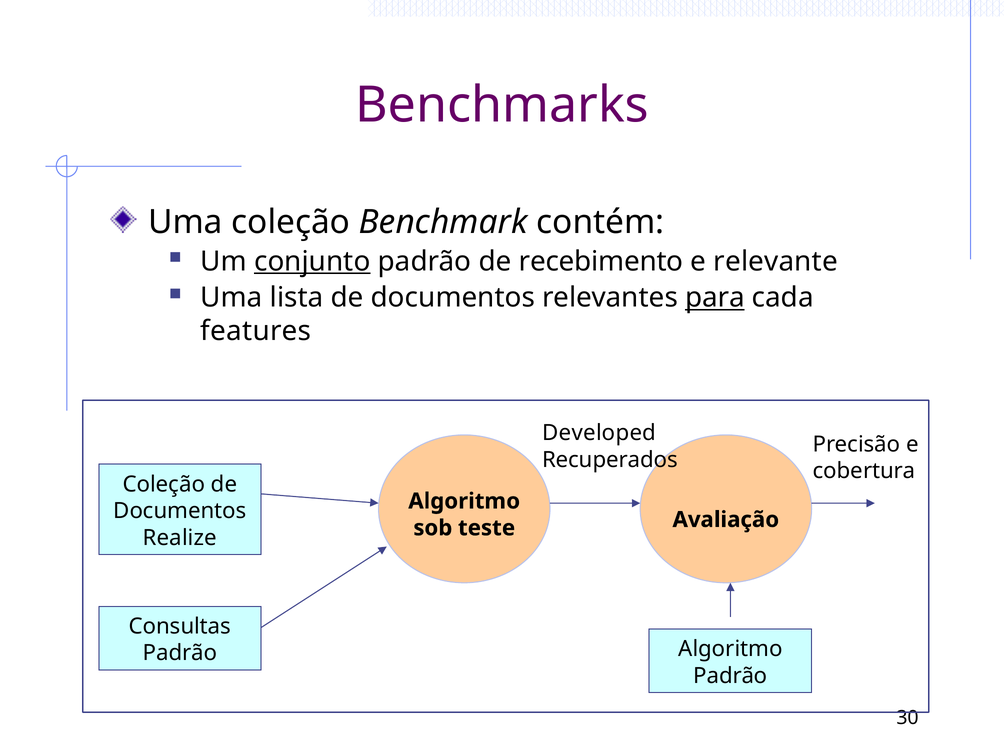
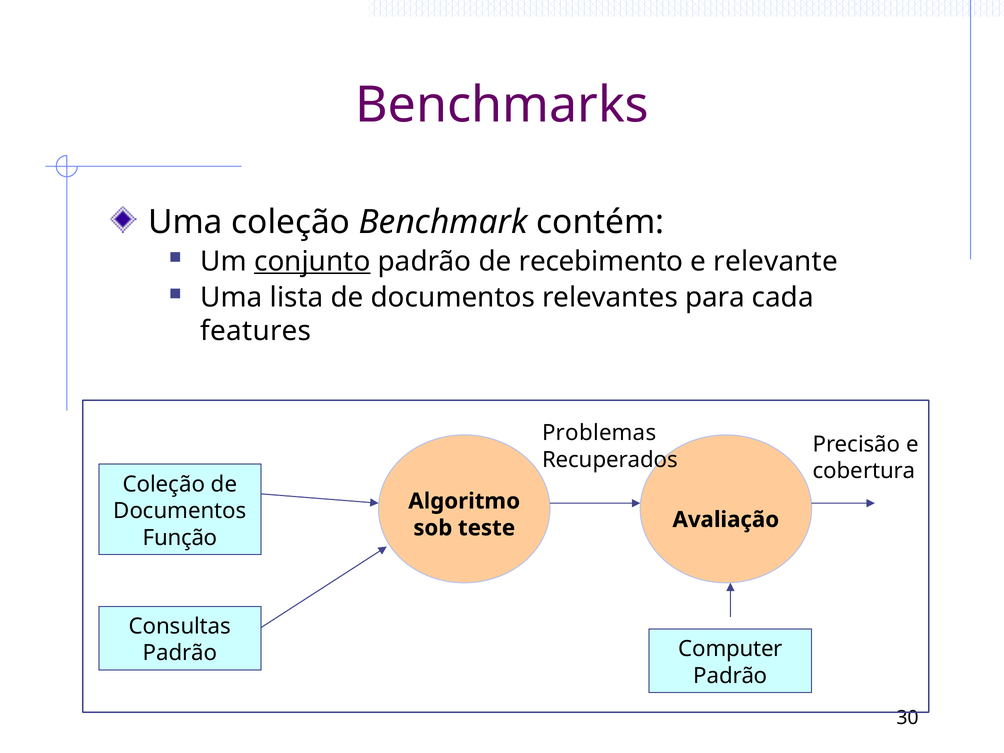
para underline: present -> none
Developed: Developed -> Problemas
Realize: Realize -> Função
Algoritmo at (730, 649): Algoritmo -> Computer
